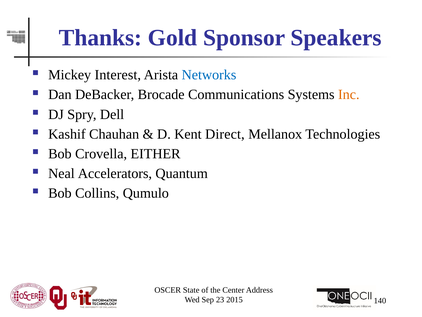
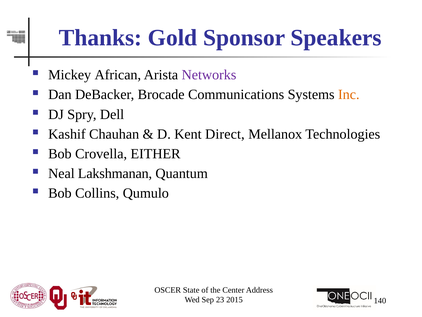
Interest: Interest -> African
Networks colour: blue -> purple
Accelerators: Accelerators -> Lakshmanan
